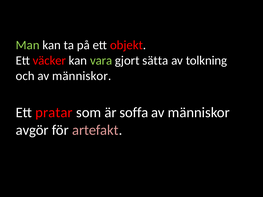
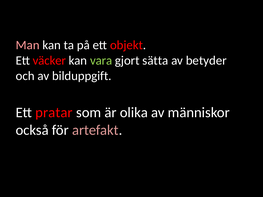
Man colour: light green -> pink
tolkning: tolkning -> betyder
och av människor: människor -> bilduppgift
soffa: soffa -> olika
avgör: avgör -> också
